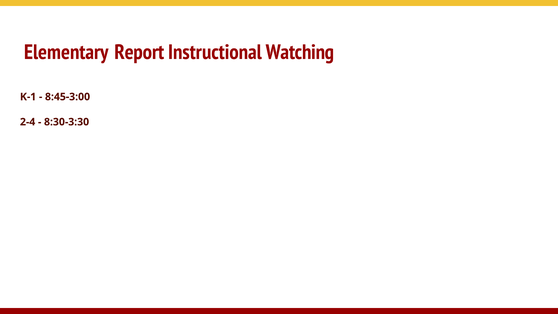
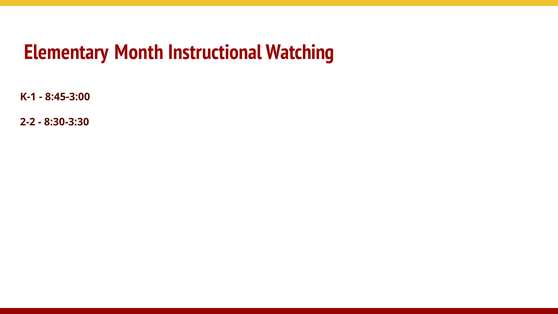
Report: Report -> Month
2-4: 2-4 -> 2-2
